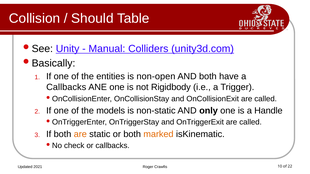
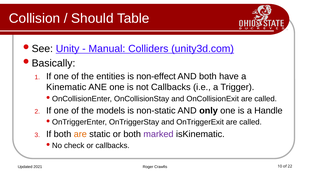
non-open: non-open -> non-effect
Callbacks at (66, 87): Callbacks -> Kinematic
not Rigidbody: Rigidbody -> Callbacks
marked colour: orange -> purple
